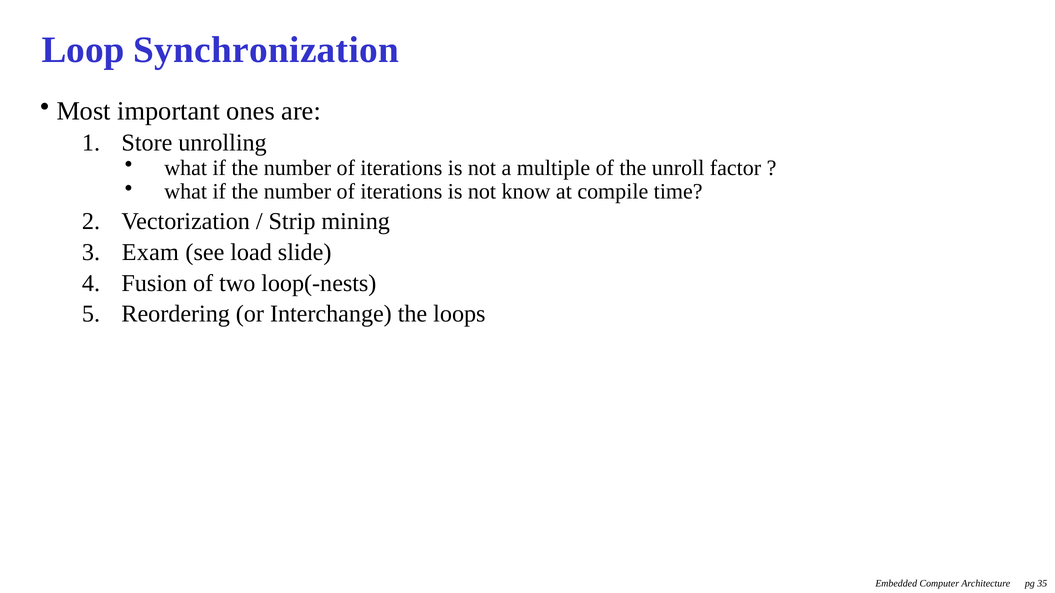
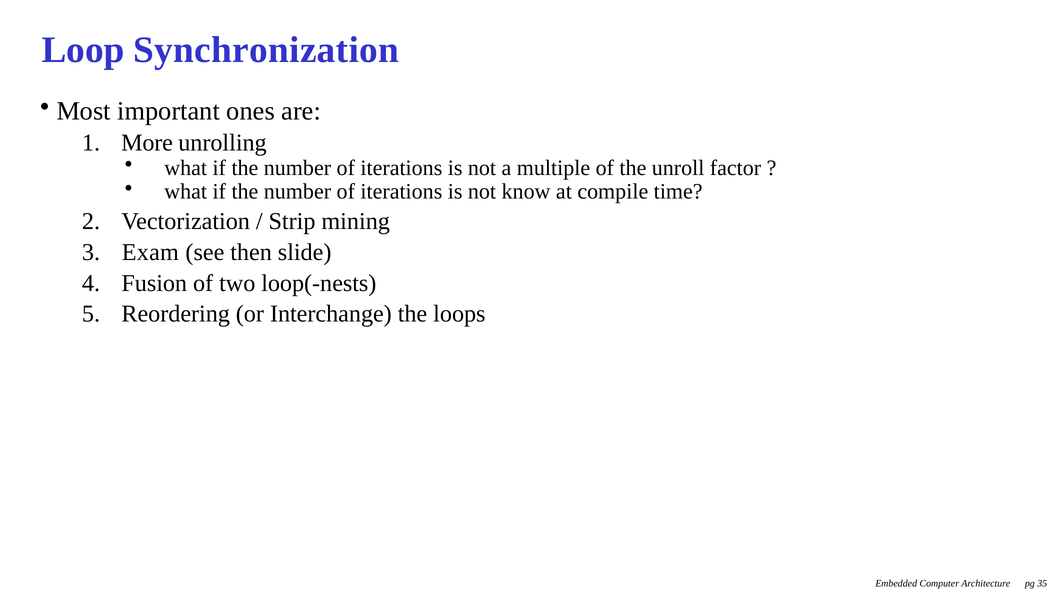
Store: Store -> More
load: load -> then
